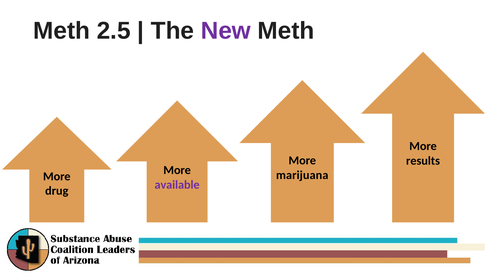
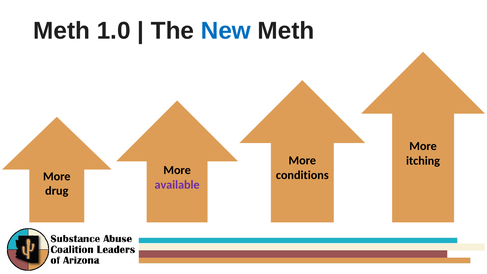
2.5: 2.5 -> 1.0
New colour: purple -> blue
results: results -> itching
marijuana: marijuana -> conditions
